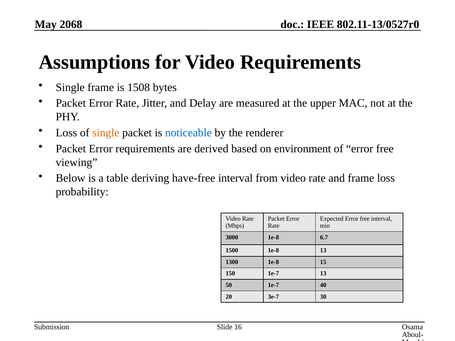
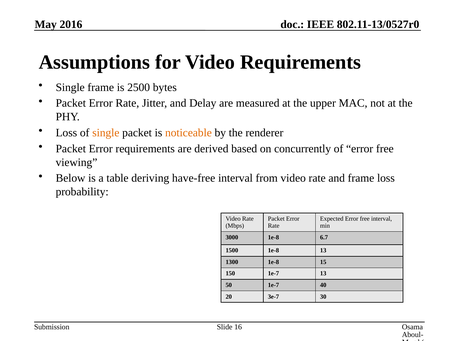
2068: 2068 -> 2016
1508: 1508 -> 2500
noticeable colour: blue -> orange
environment: environment -> concurrently
